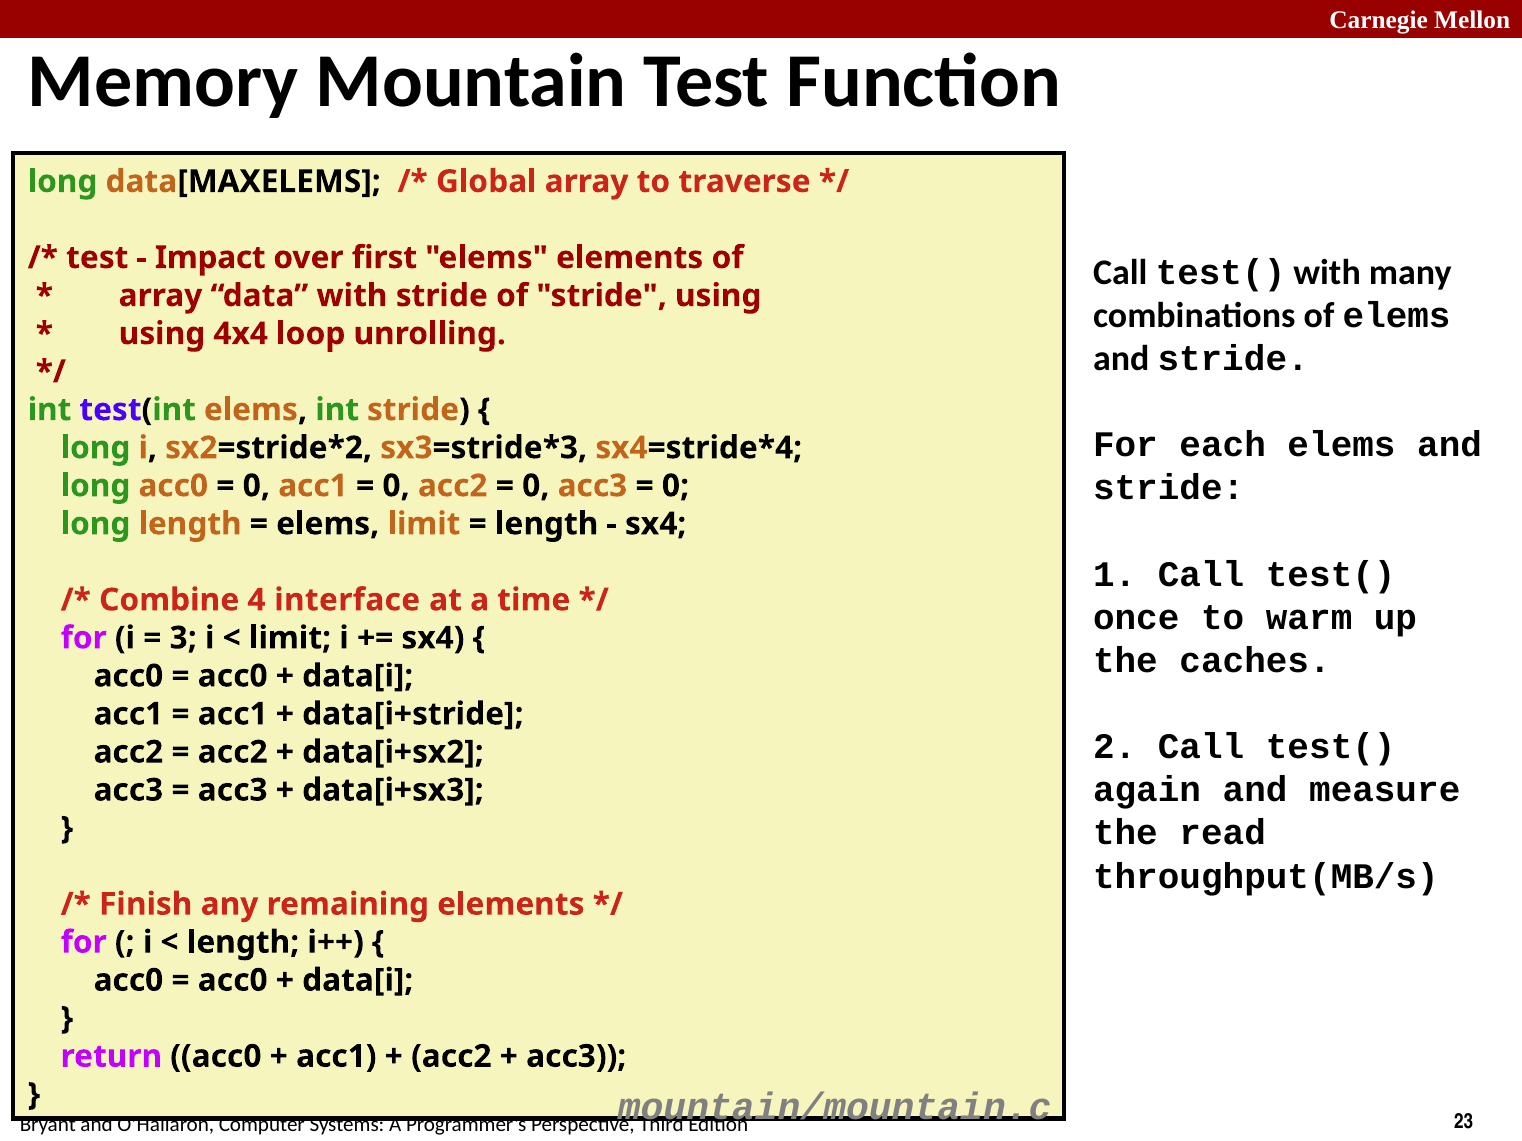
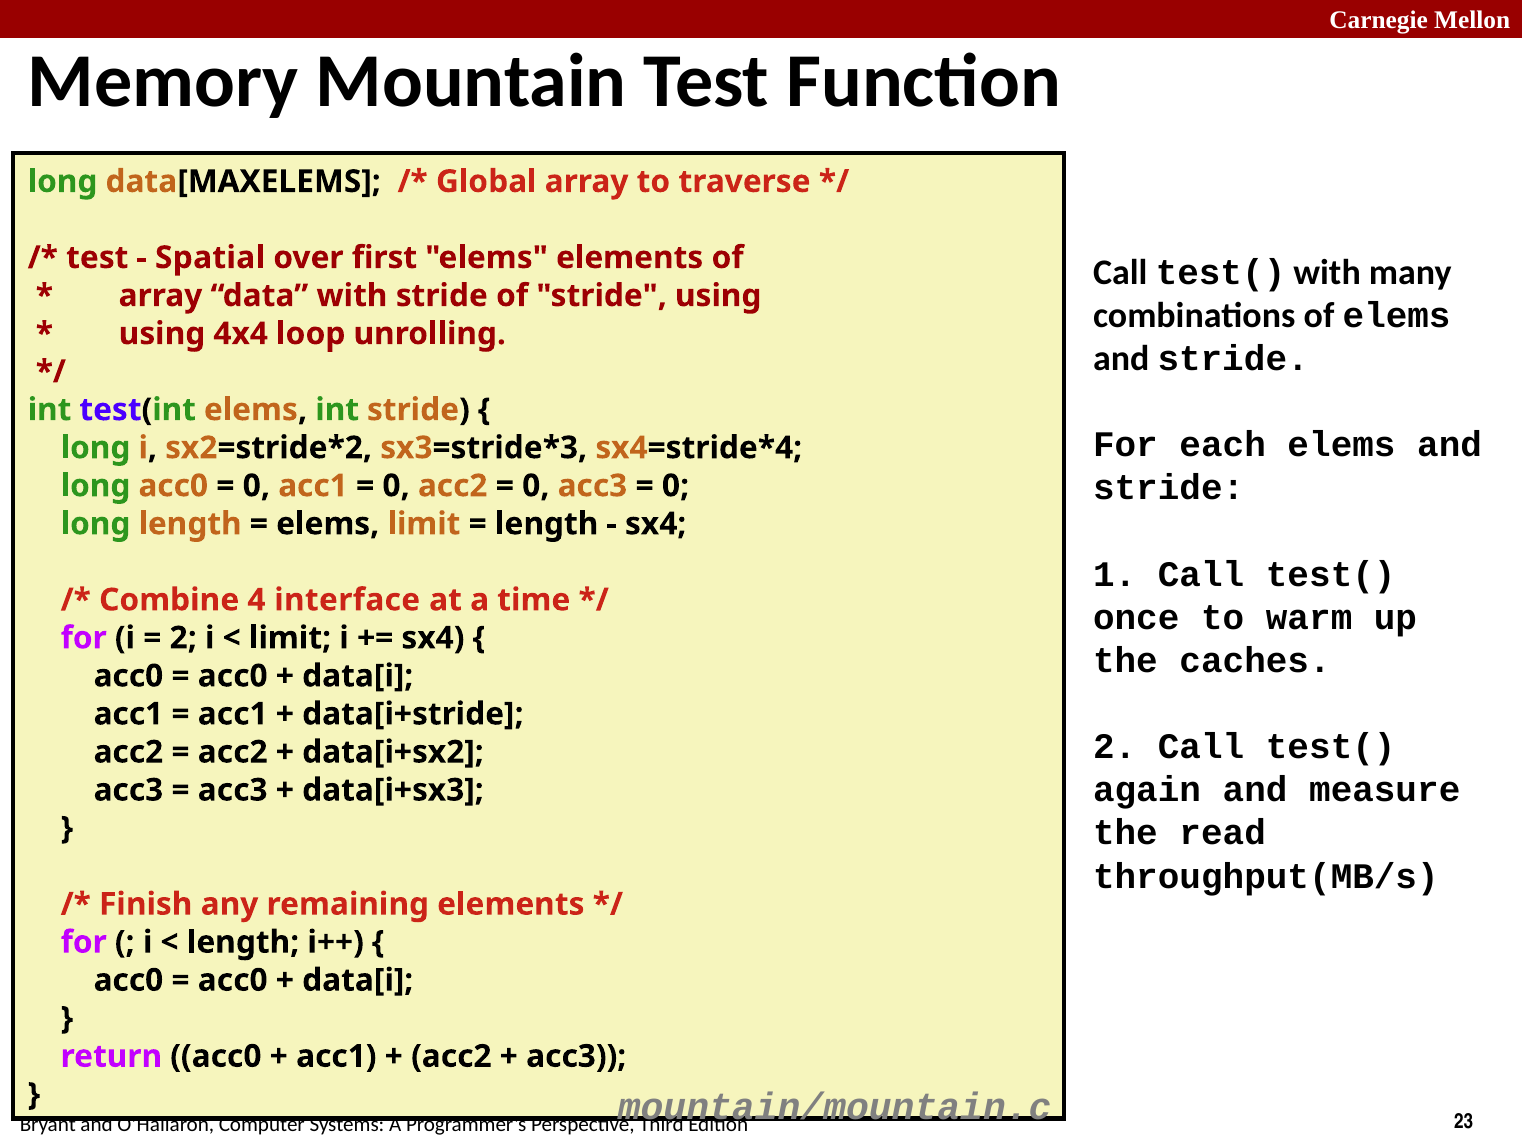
Impact: Impact -> Spatial
3 at (183, 638): 3 -> 2
